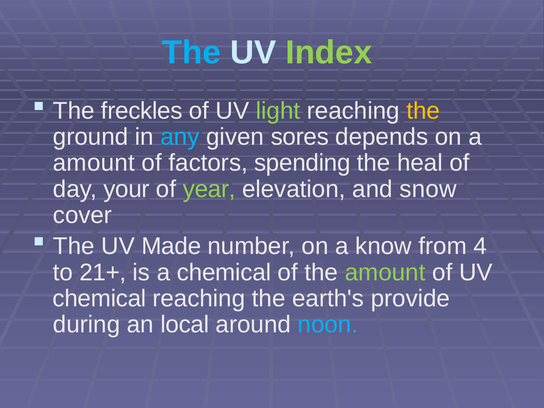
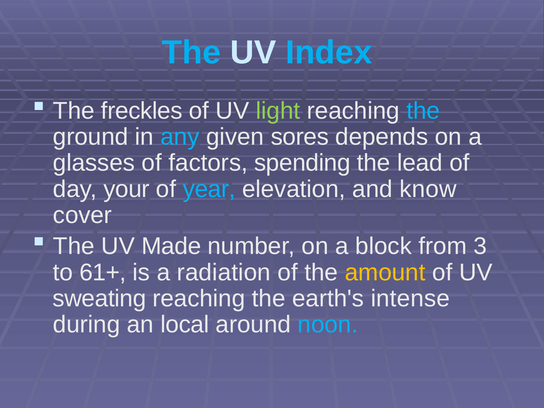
Index colour: light green -> light blue
the at (423, 111) colour: yellow -> light blue
amount at (94, 163): amount -> glasses
heal: heal -> lead
year colour: light green -> light blue
snow: snow -> know
know: know -> block
4: 4 -> 3
21+: 21+ -> 61+
a chemical: chemical -> radiation
amount at (385, 272) colour: light green -> yellow
chemical at (99, 299): chemical -> sweating
provide: provide -> intense
